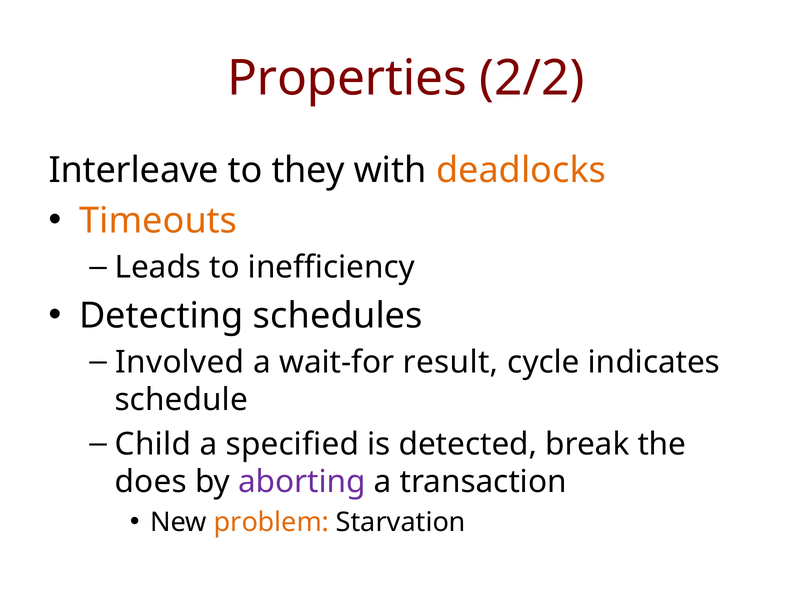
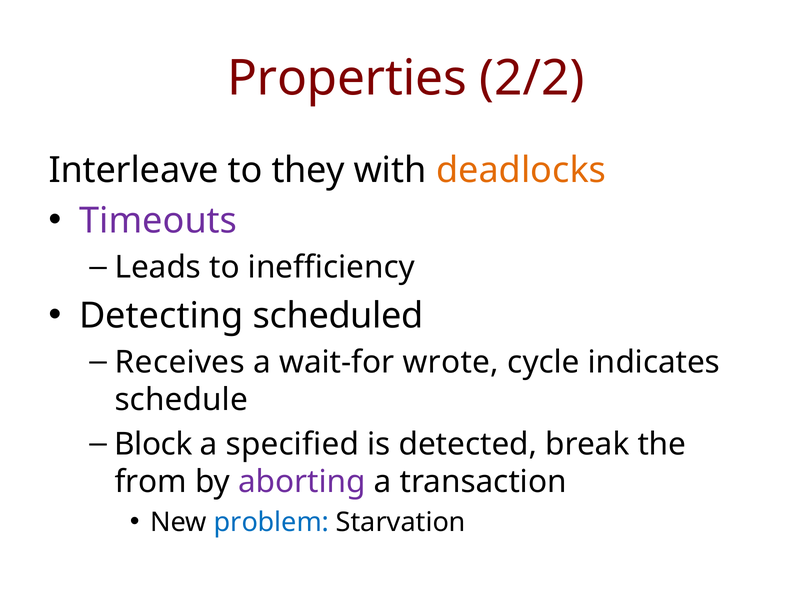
Timeouts colour: orange -> purple
schedules: schedules -> scheduled
Involved: Involved -> Receives
result: result -> wrote
Child: Child -> Block
does: does -> from
problem colour: orange -> blue
